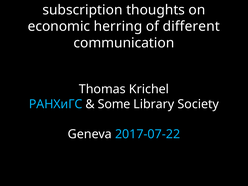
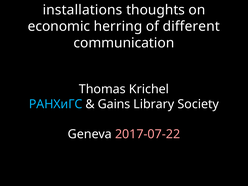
subscription: subscription -> installations
Some: Some -> Gains
2017-07-22 colour: light blue -> pink
